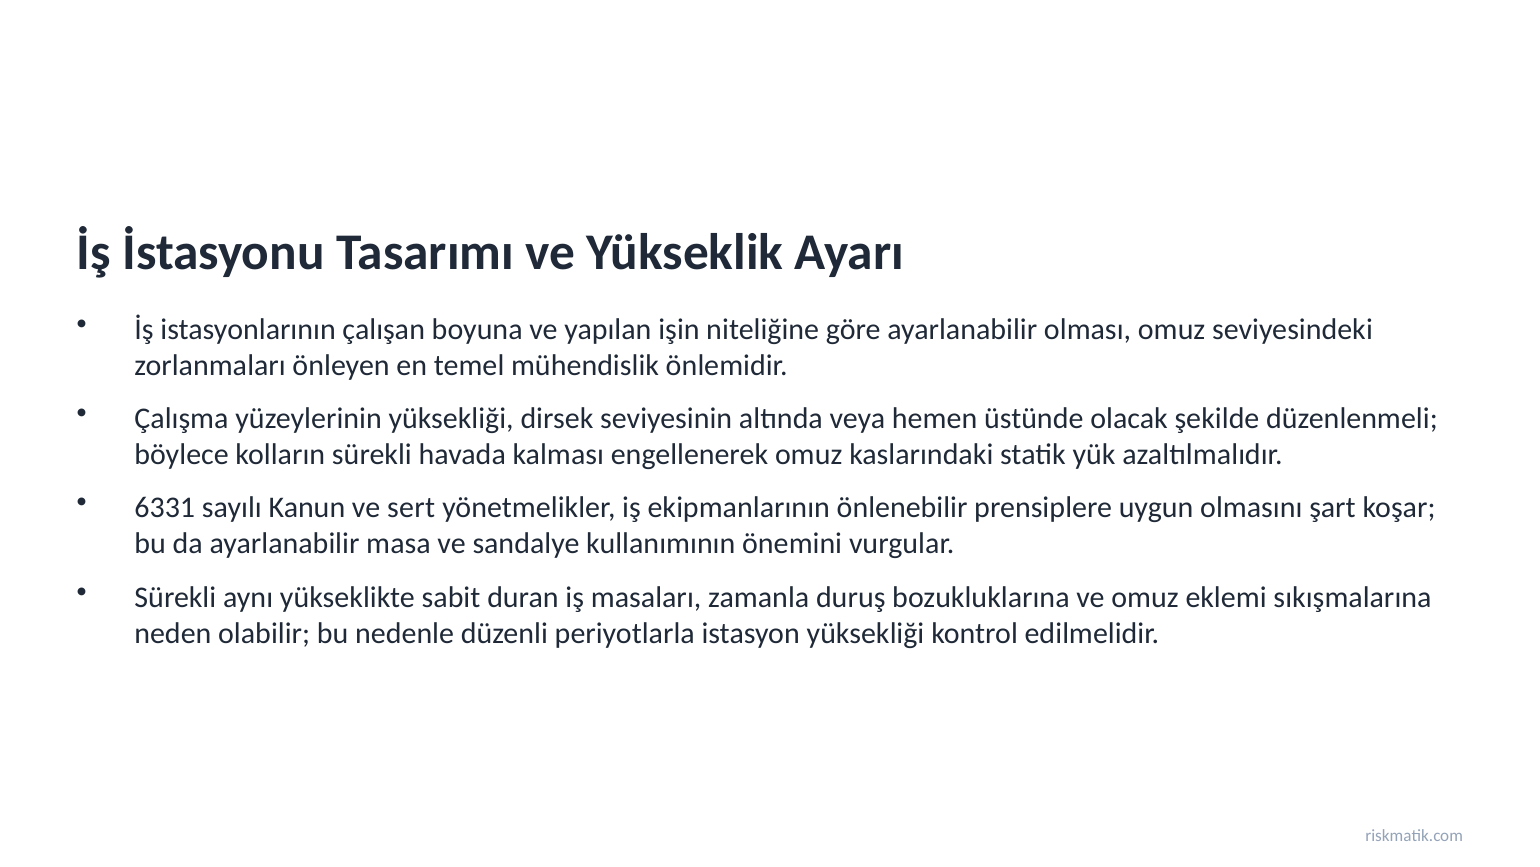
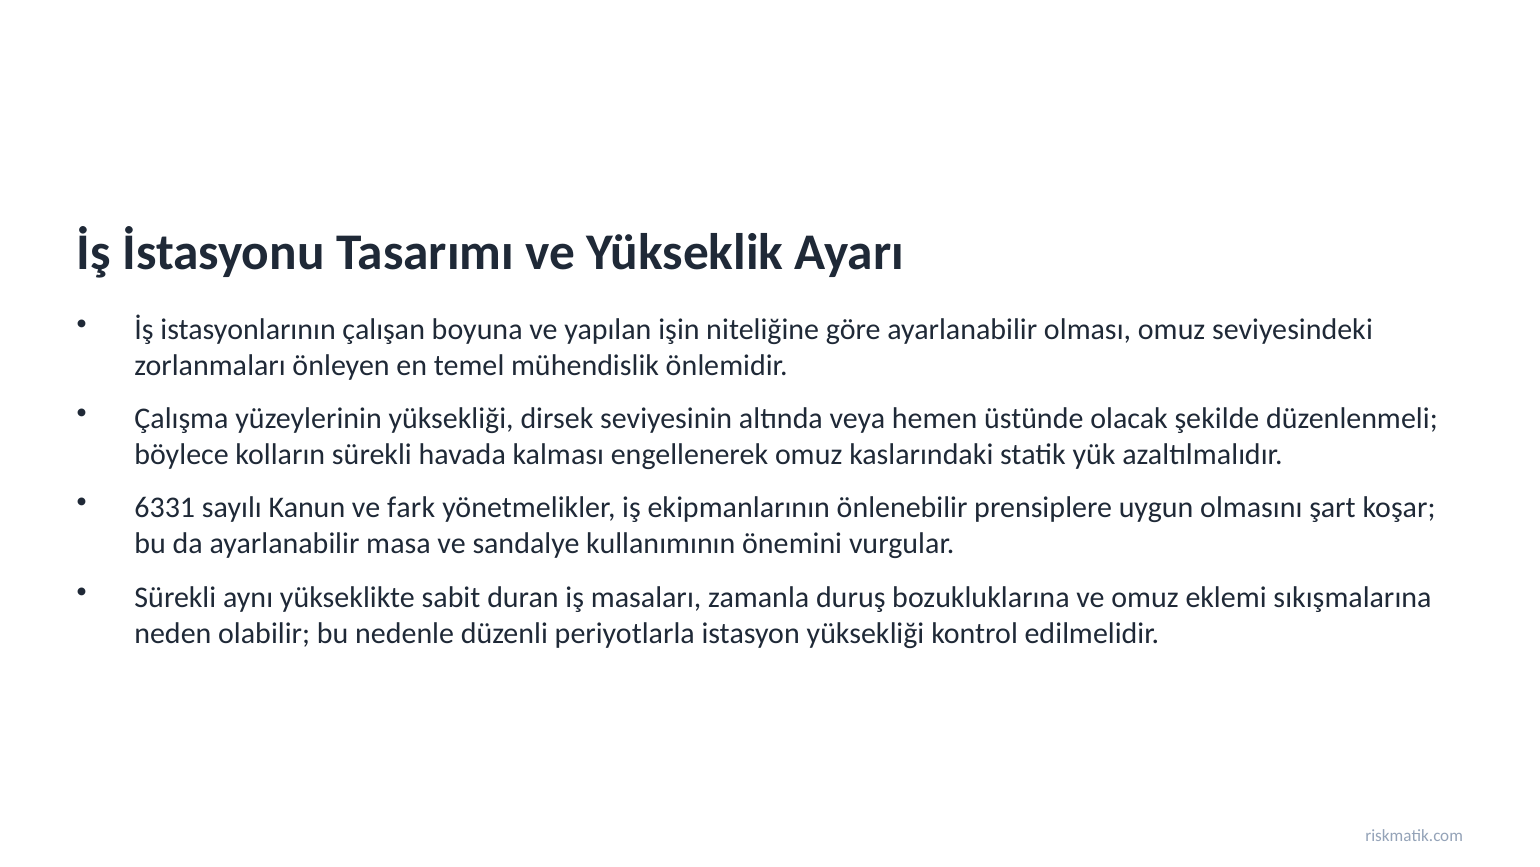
sert: sert -> fark
